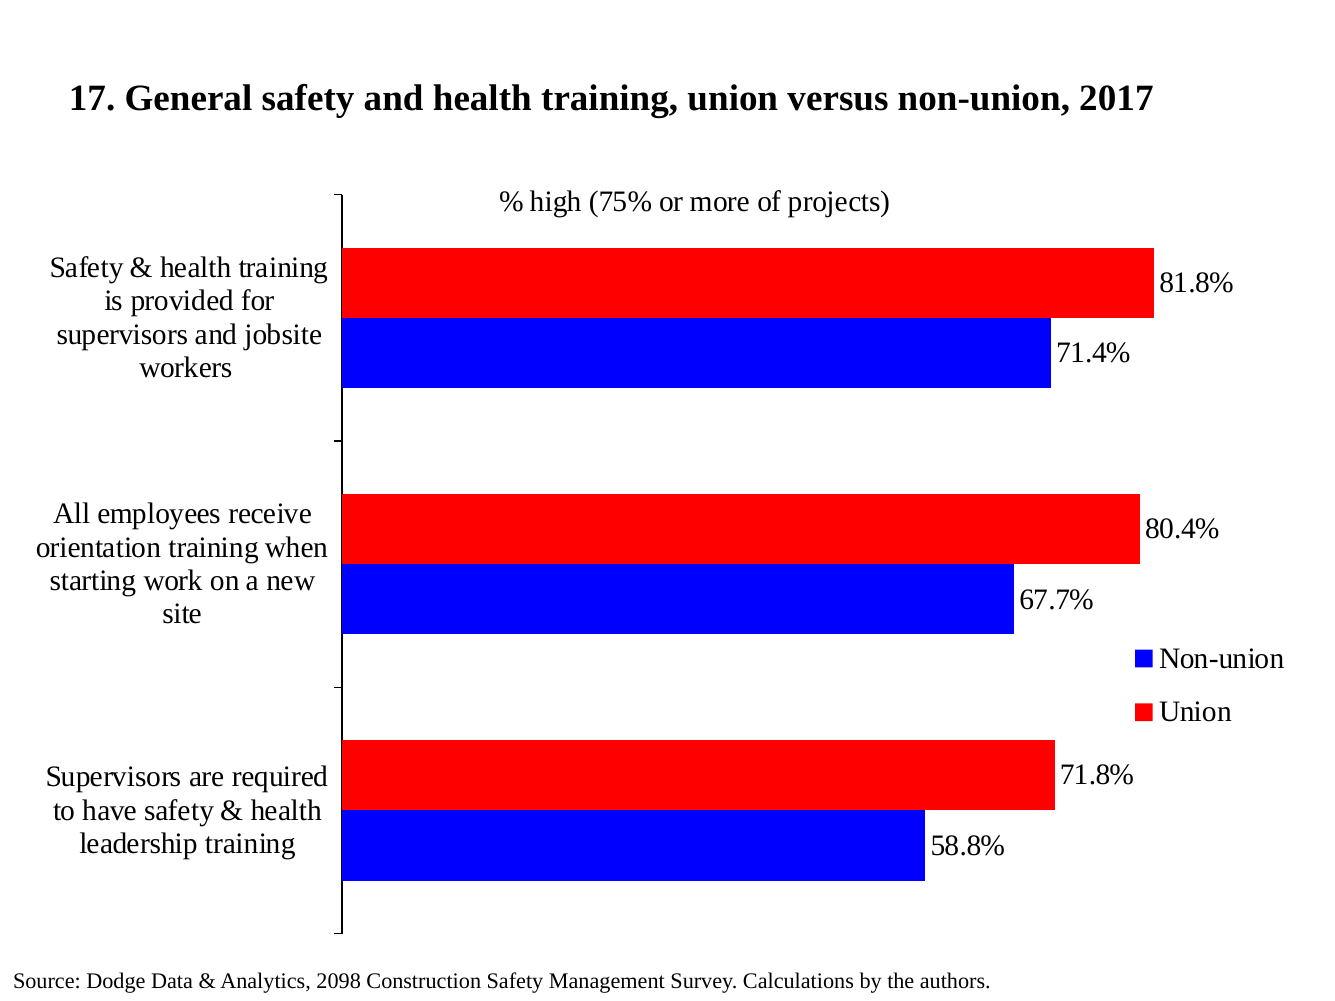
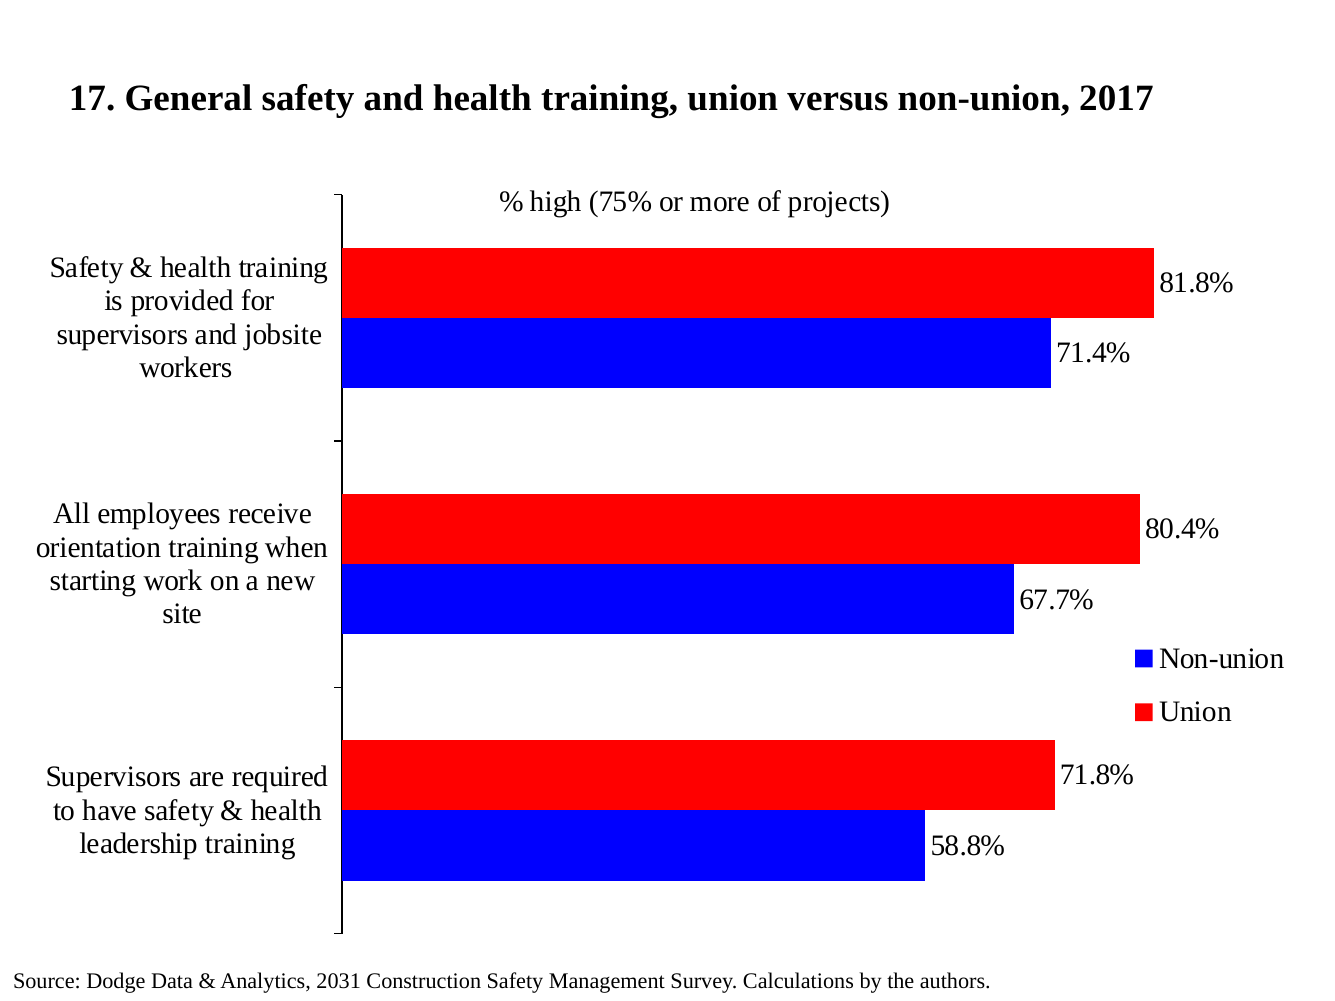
2098: 2098 -> 2031
